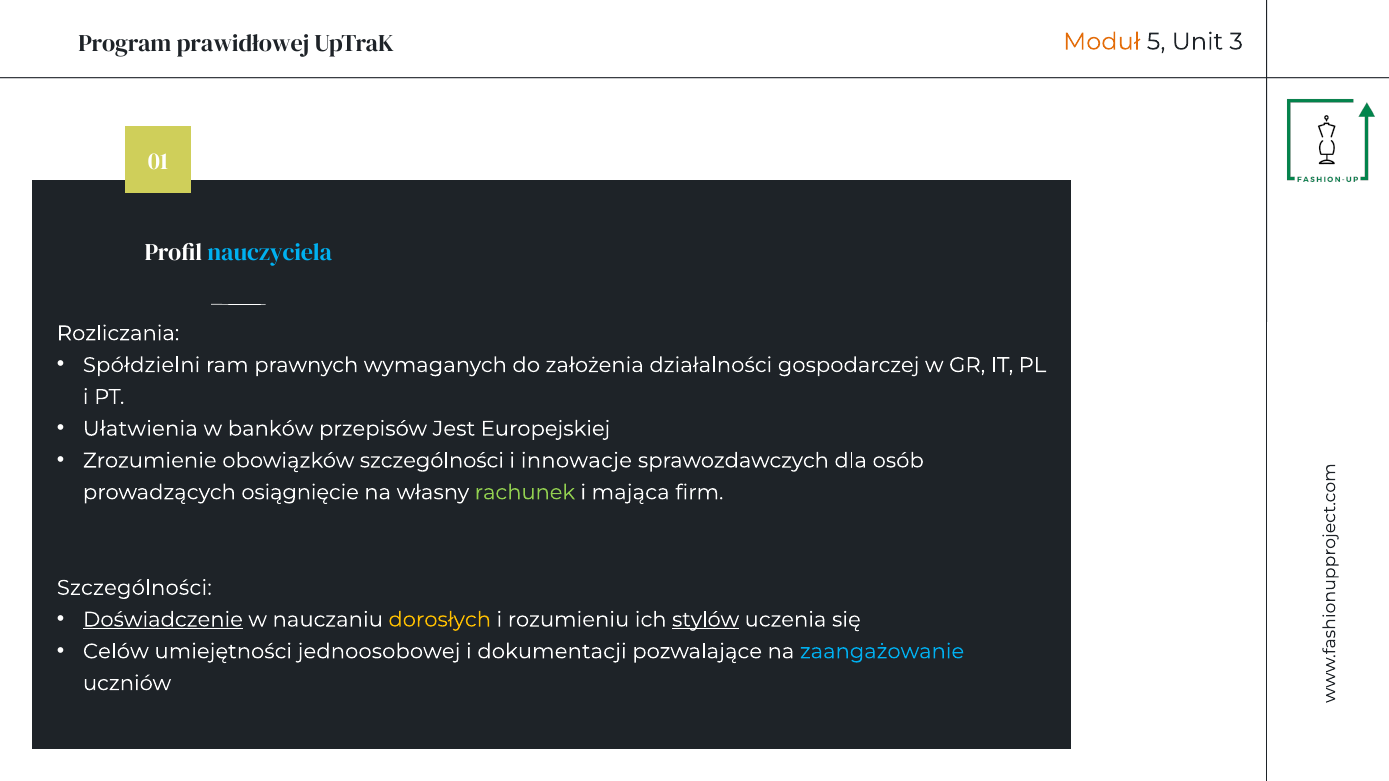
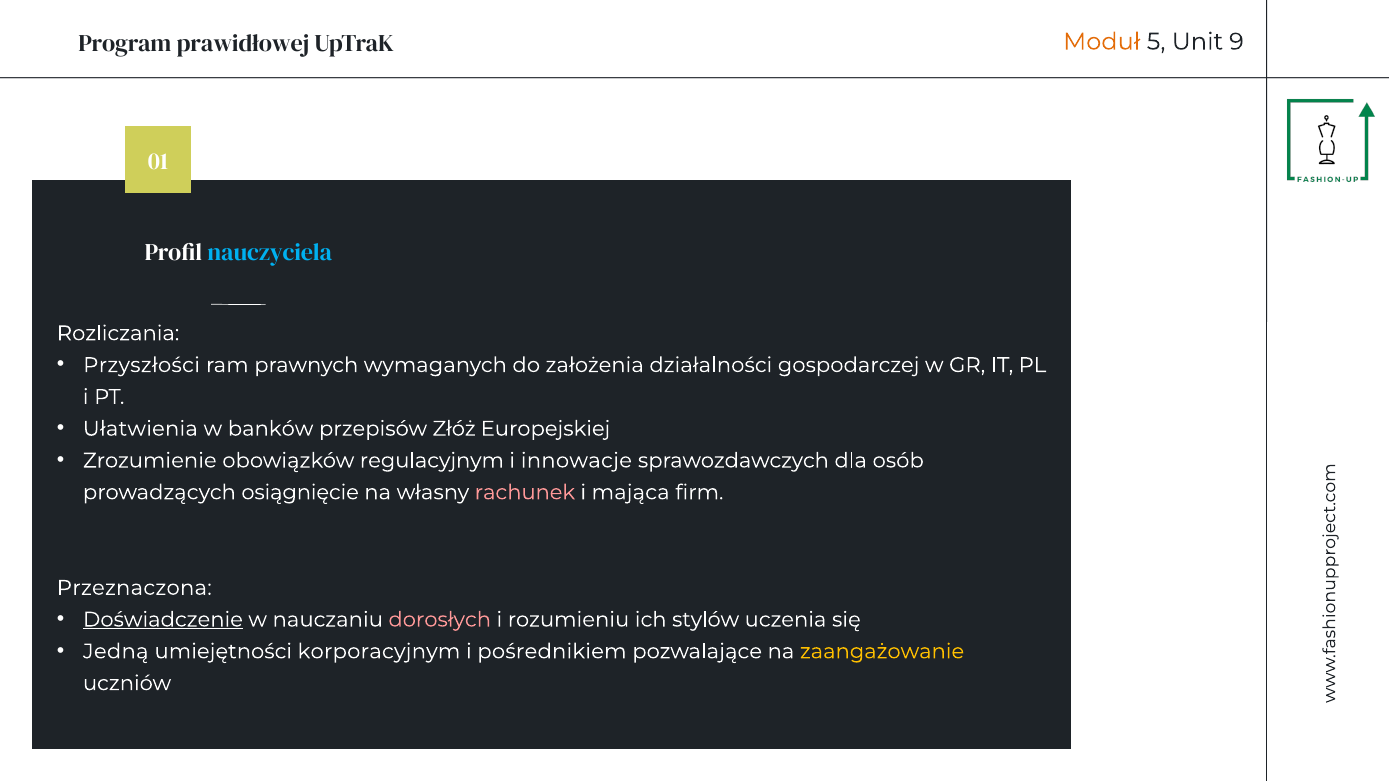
3: 3 -> 9
Spółdzielni: Spółdzielni -> Przyszłości
Jest: Jest -> Złóż
obowiązków szczególności: szczególności -> regulacyjnym
rachunek colour: light green -> pink
Szczególności at (134, 588): Szczególności -> Przeznaczona
dorosłych colour: yellow -> pink
stylów underline: present -> none
Celów: Celów -> Jedną
jednoosobowej: jednoosobowej -> korporacyjnym
dokumentacji: dokumentacji -> pośrednikiem
zaangażowanie colour: light blue -> yellow
